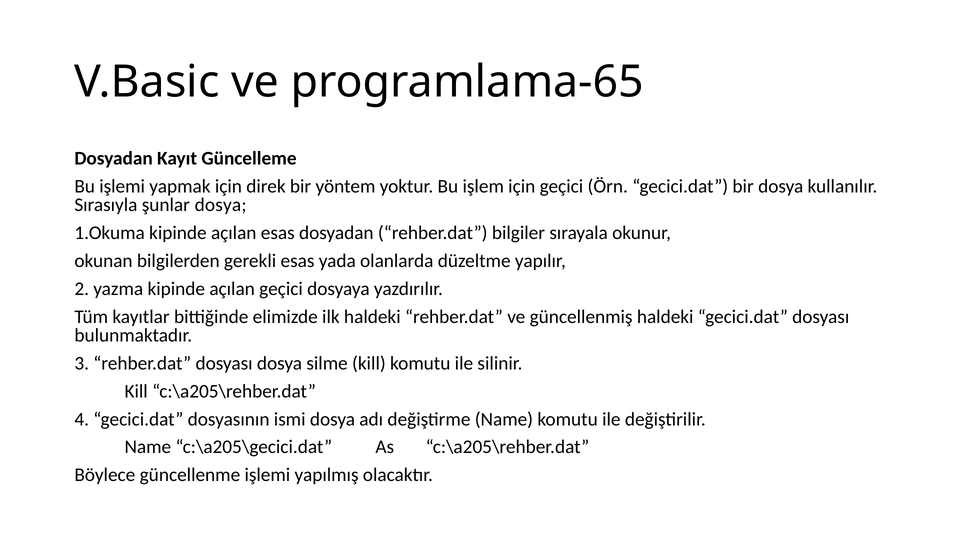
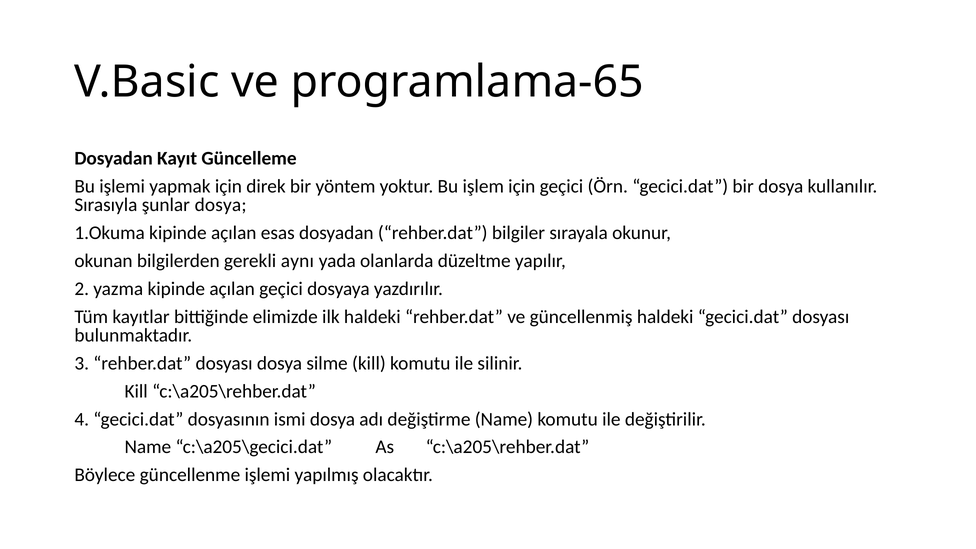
gerekli esas: esas -> aynı
